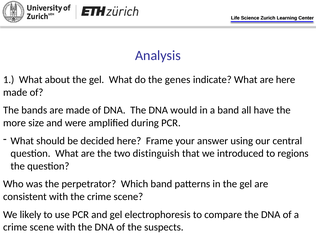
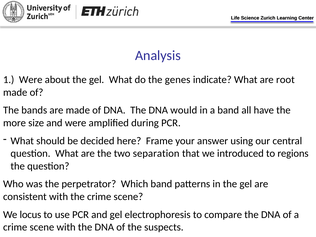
1 What: What -> Were
are here: here -> root
distinguish: distinguish -> separation
likely: likely -> locus
